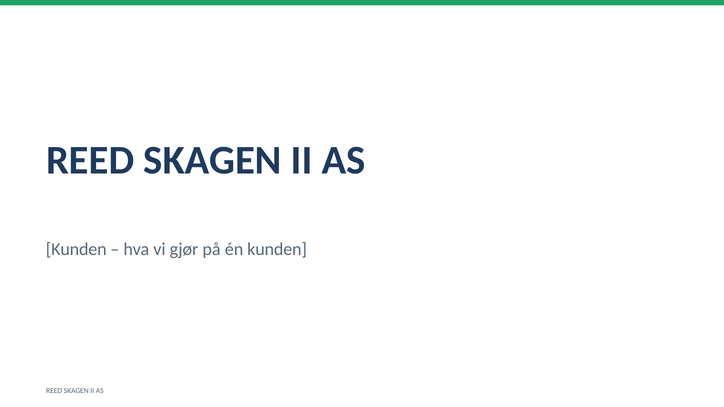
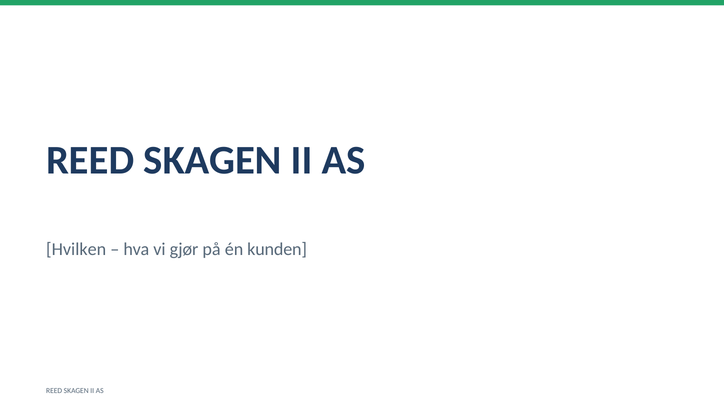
Kunden at (76, 249): Kunden -> Hvilken
